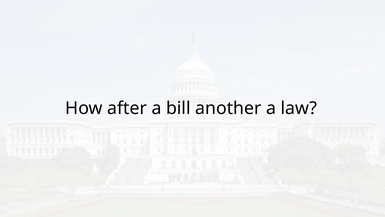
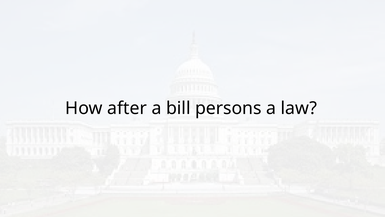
another: another -> persons
